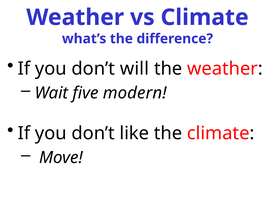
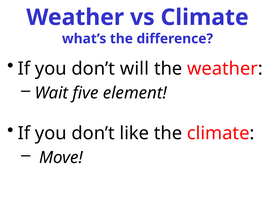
modern: modern -> element
